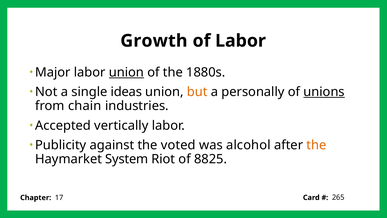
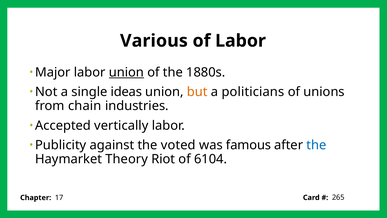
Growth: Growth -> Various
personally: personally -> politicians
unions underline: present -> none
alcohol: alcohol -> famous
the at (316, 145) colour: orange -> blue
System: System -> Theory
8825: 8825 -> 6104
